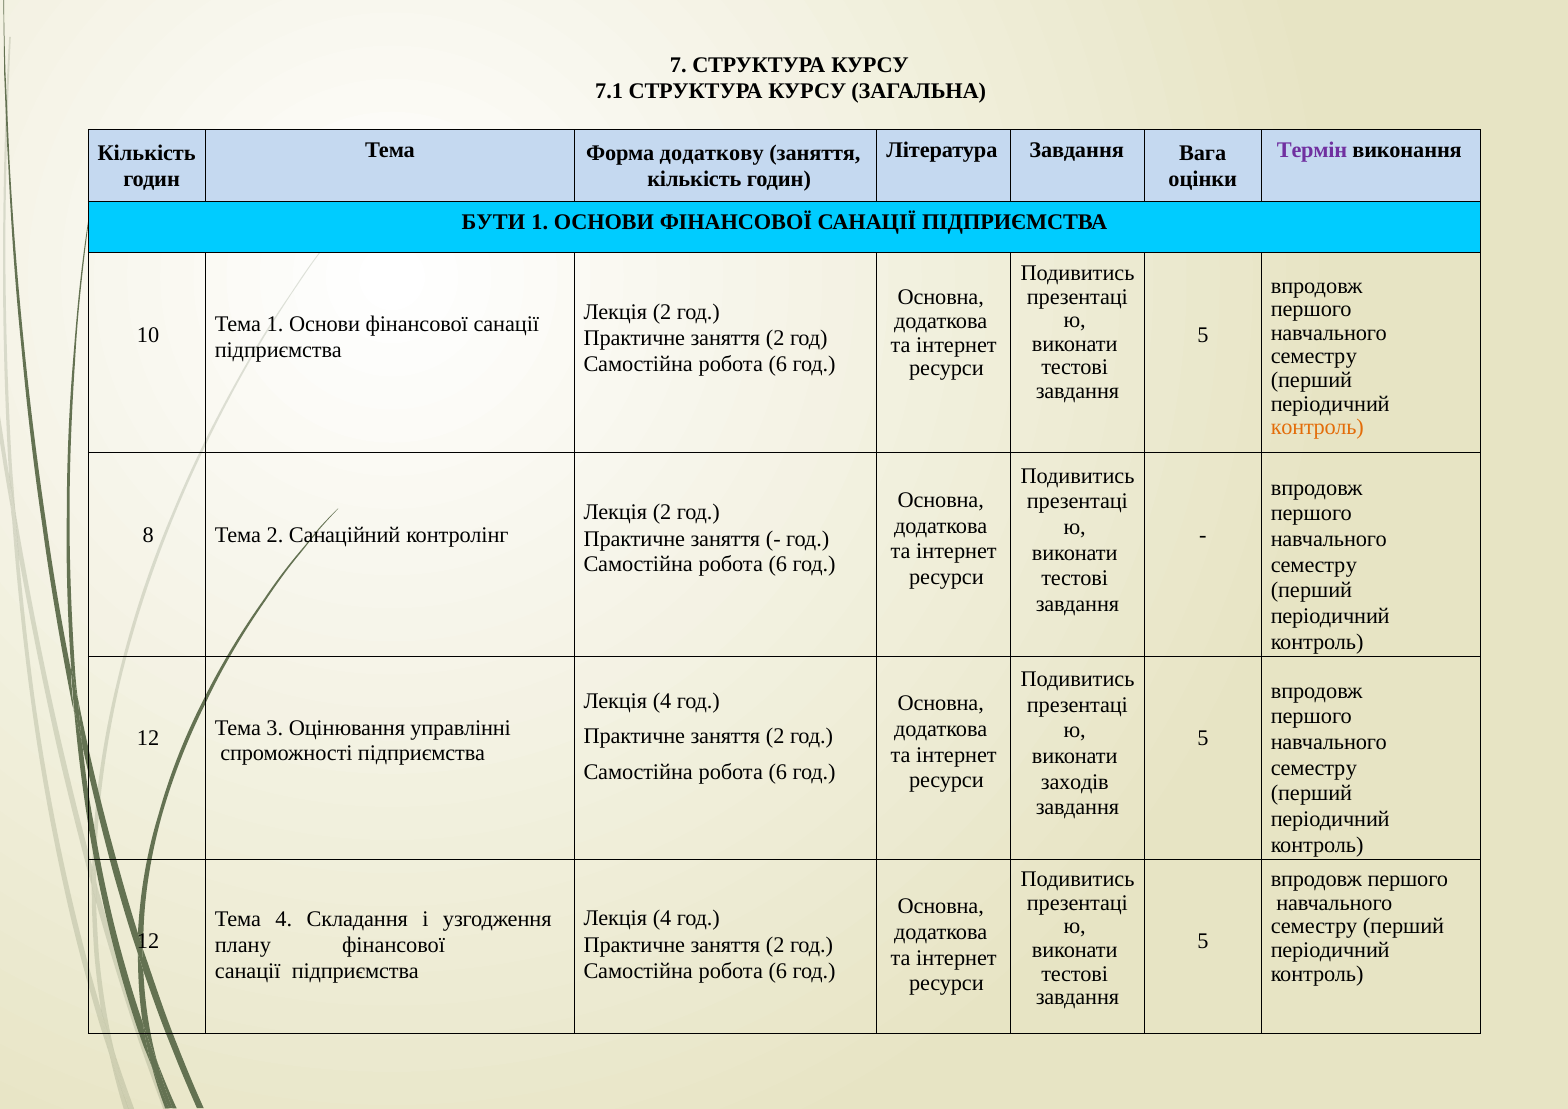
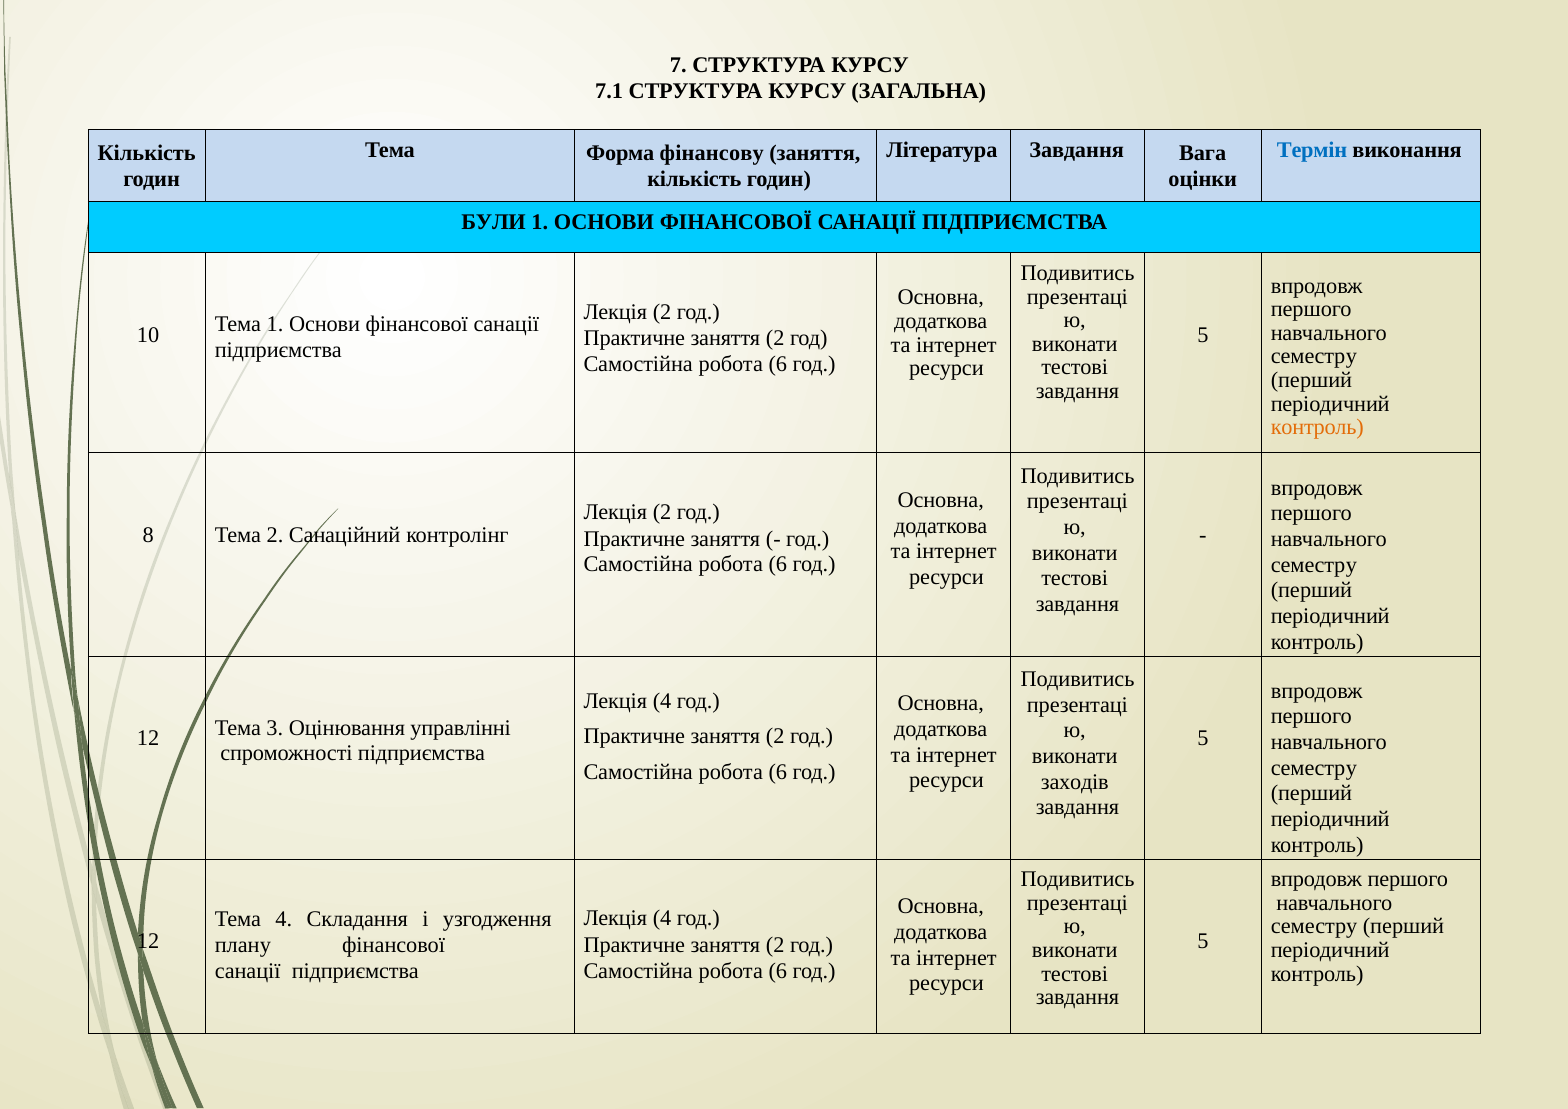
додаткову: додаткову -> фінансову
Термін colour: purple -> blue
БУТИ: БУТИ -> БУЛИ
